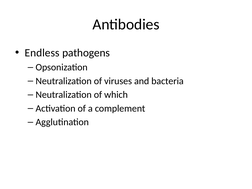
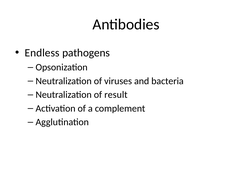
which: which -> result
